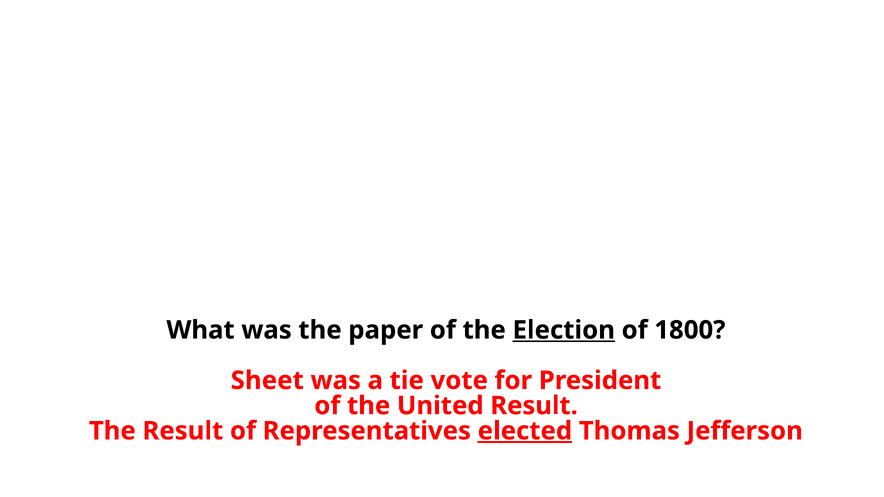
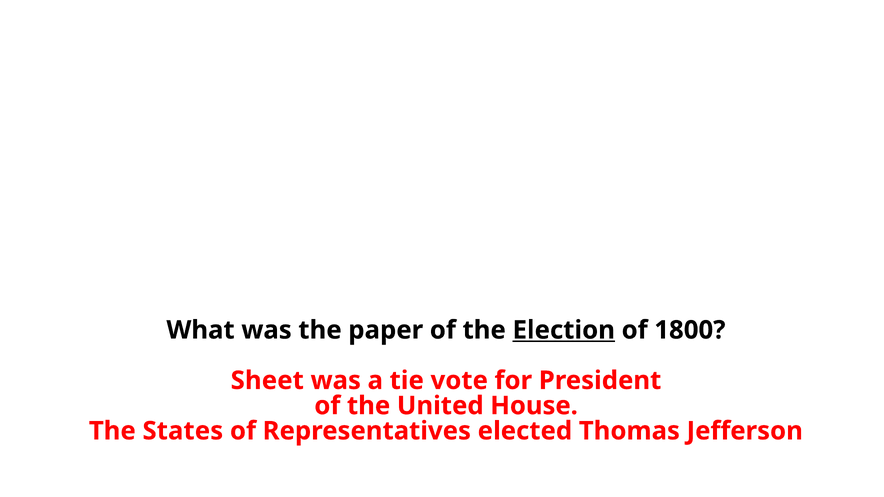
United Result: Result -> House
The Result: Result -> States
elected underline: present -> none
